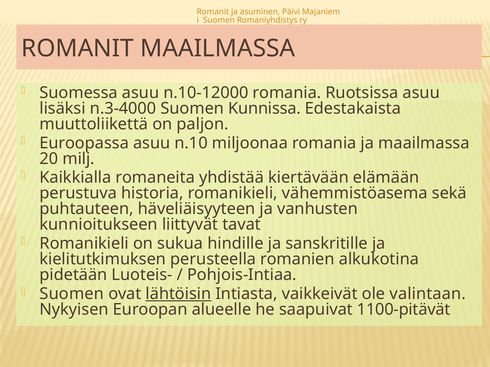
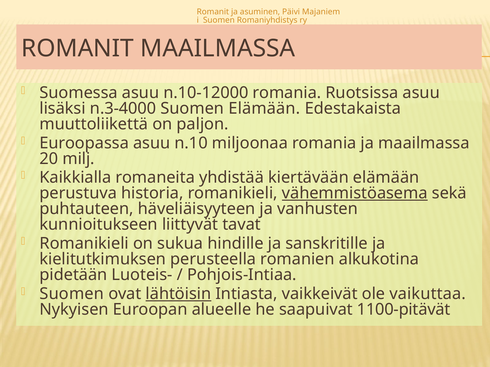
Suomen Kunnissa: Kunnissa -> Elämään
vähemmistöasema underline: none -> present
valintaan: valintaan -> vaikuttaa
